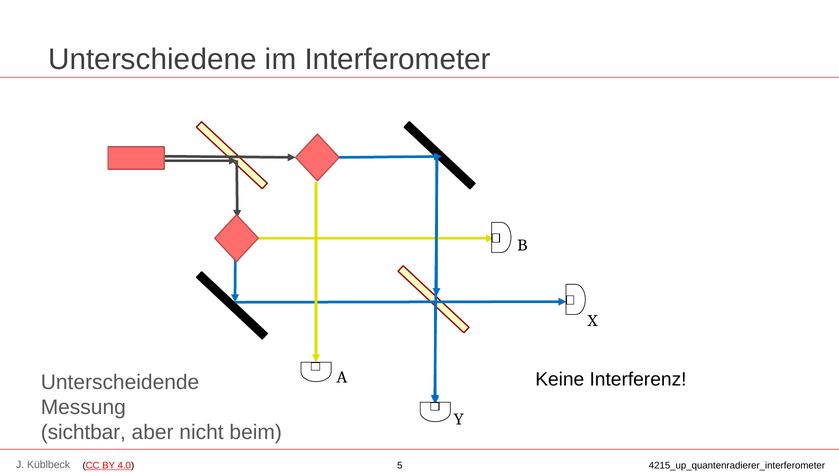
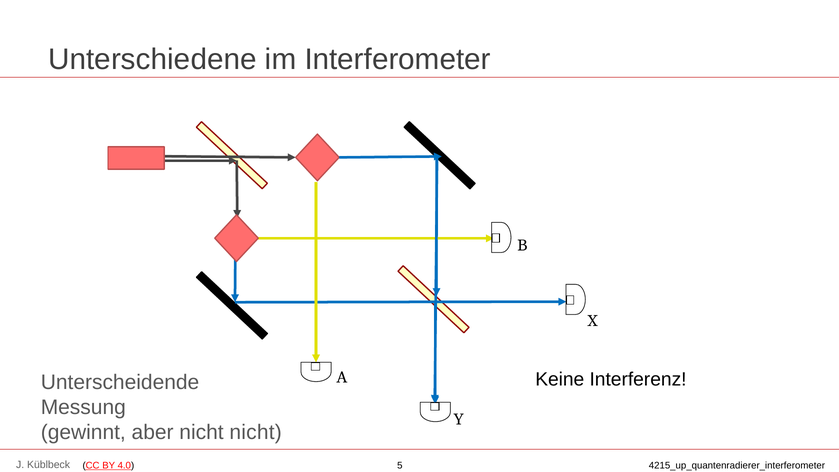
sichtbar: sichtbar -> gewinnt
nicht beim: beim -> nicht
